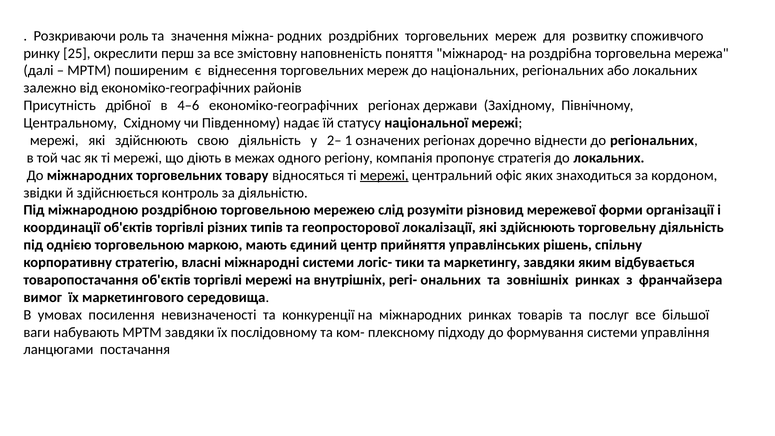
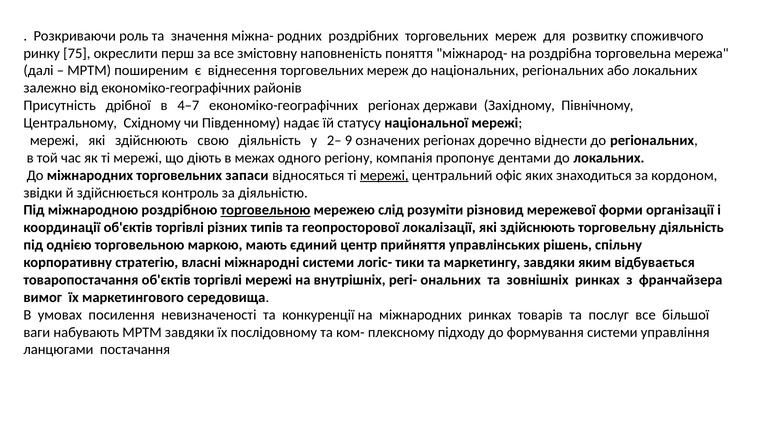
25: 25 -> 75
4–6: 4–6 -> 4–7
1: 1 -> 9
стратегія: стратегія -> дентами
товару: товару -> запаси
торговельною at (265, 210) underline: none -> present
